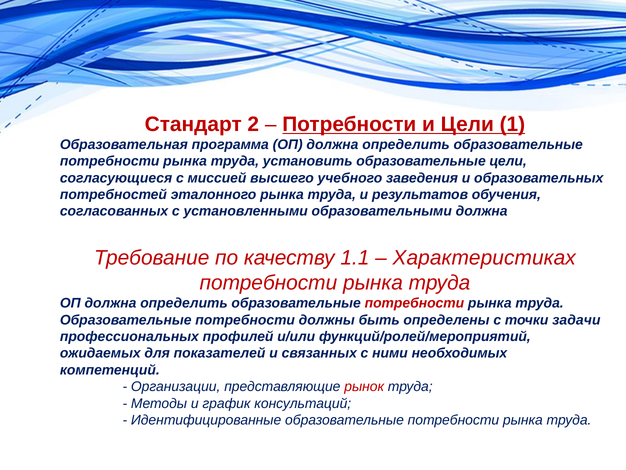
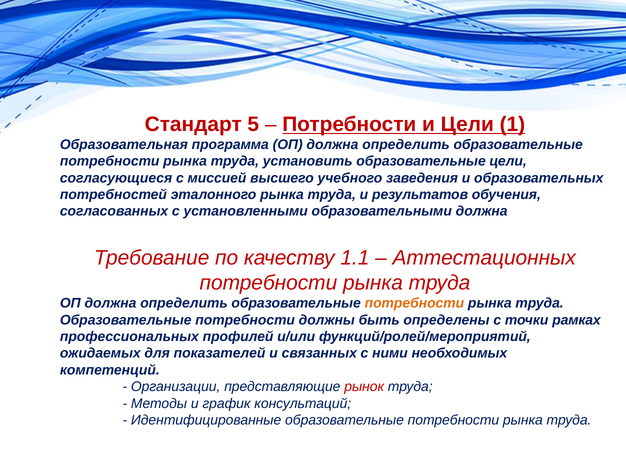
2: 2 -> 5
Характеристиках: Характеристиках -> Аттестационных
потребности at (414, 303) colour: red -> orange
задачи: задачи -> рамках
